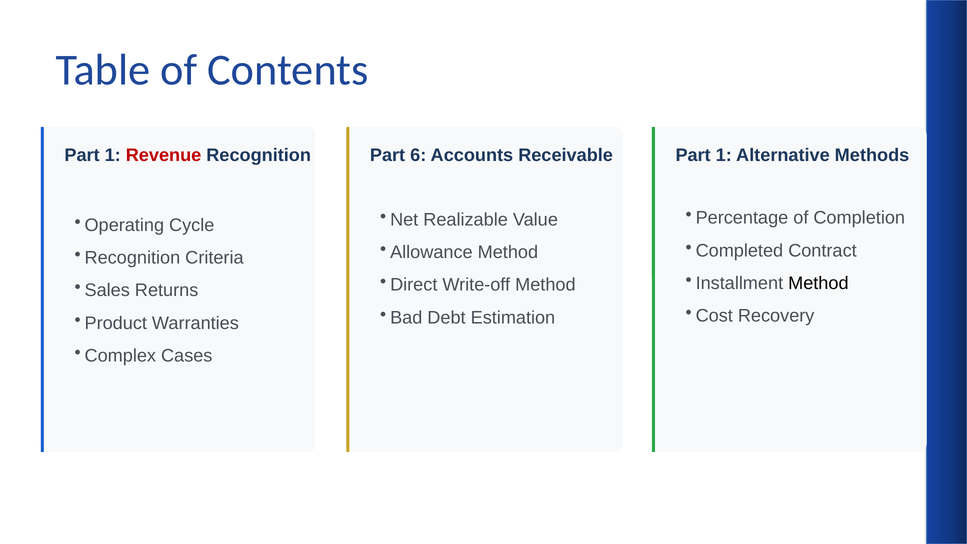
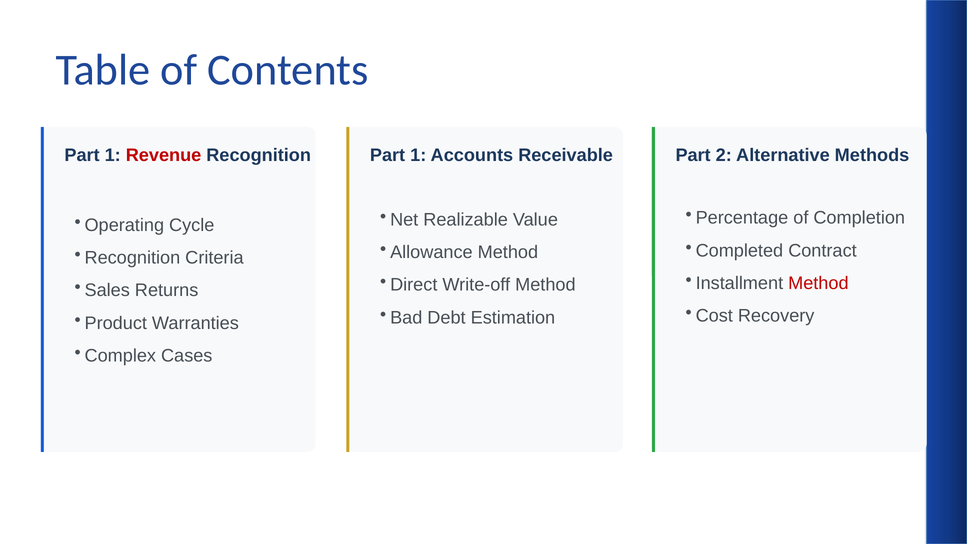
6 at (418, 155): 6 -> 1
1 at (724, 155): 1 -> 2
Method at (818, 283) colour: black -> red
